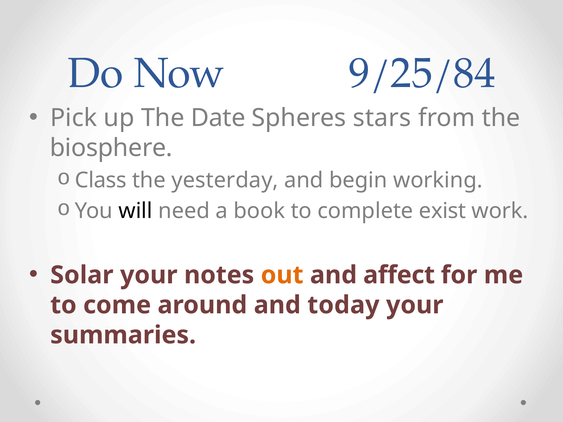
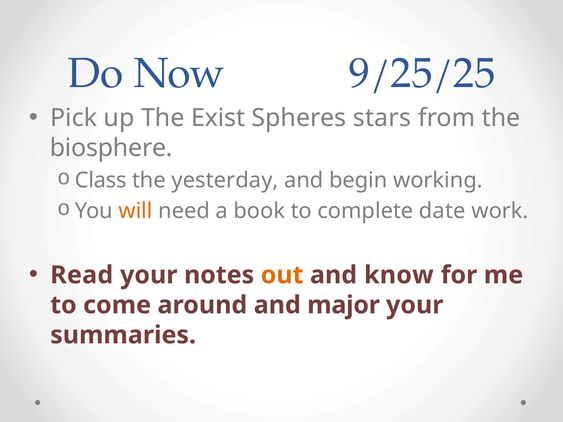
9/25/84: 9/25/84 -> 9/25/25
Date: Date -> Exist
will colour: black -> orange
exist: exist -> date
Solar: Solar -> Read
affect: affect -> know
today: today -> major
